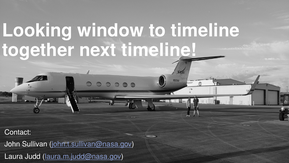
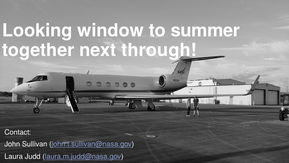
to timeline: timeline -> summer
next timeline: timeline -> through
